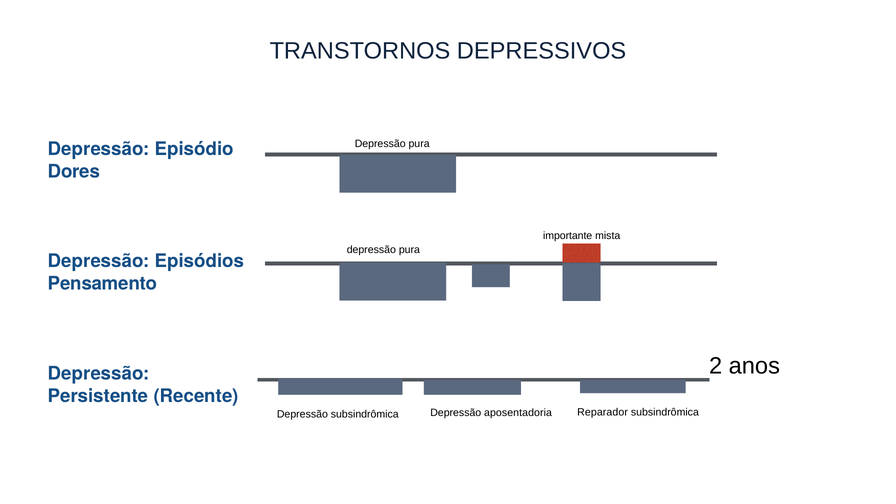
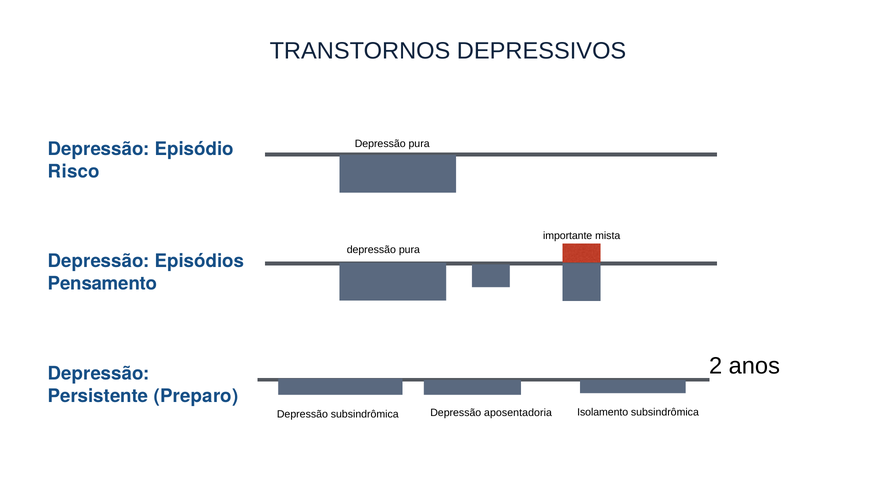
Dores: Dores -> Risco
Recente: Recente -> Preparo
Reparador: Reparador -> Isolamento
